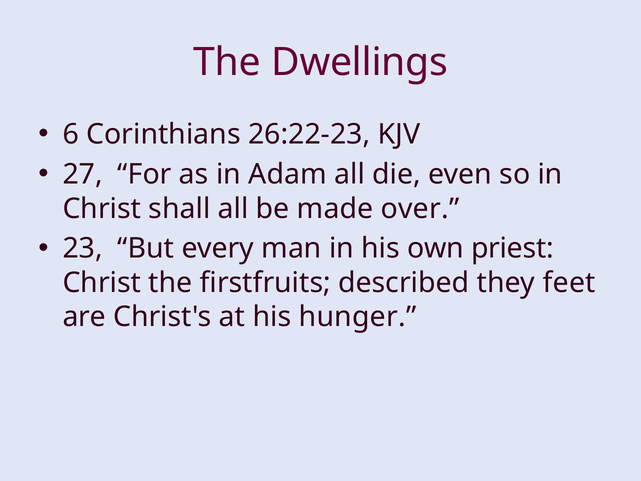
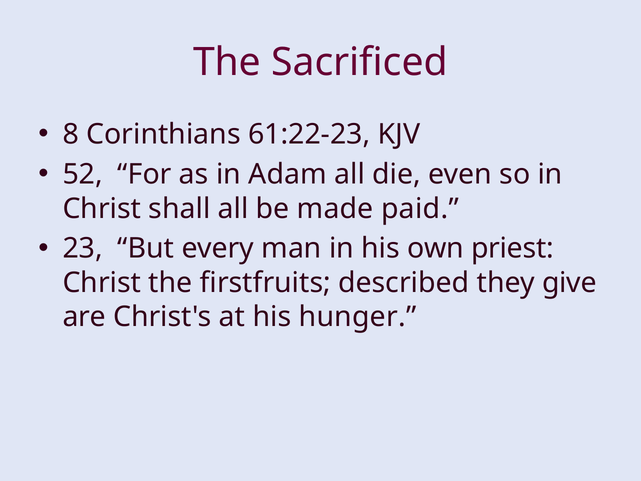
Dwellings: Dwellings -> Sacrificed
6: 6 -> 8
26:22-23: 26:22-23 -> 61:22-23
27: 27 -> 52
over: over -> paid
feet: feet -> give
